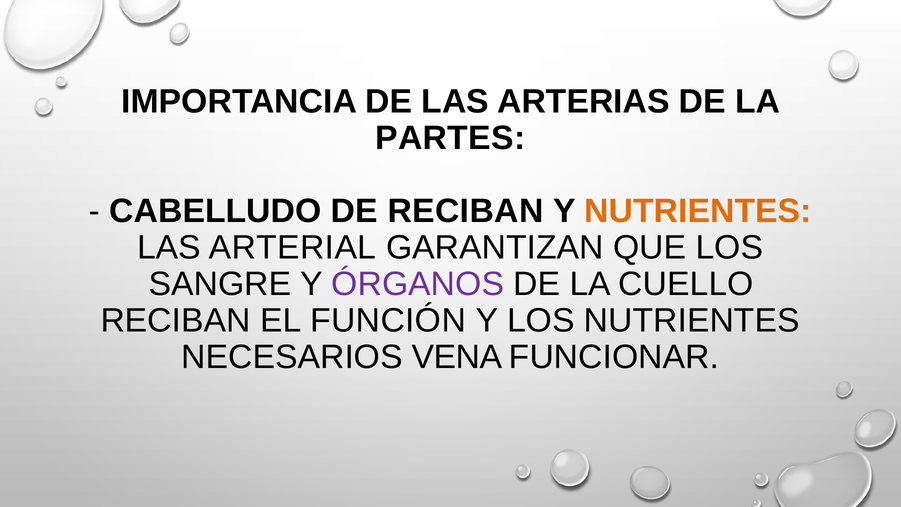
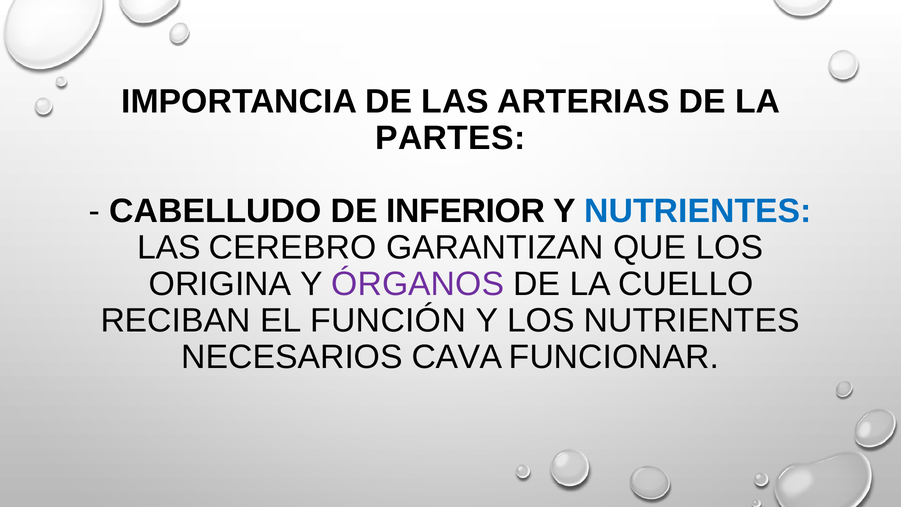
DE RECIBAN: RECIBAN -> INFERIOR
NUTRIENTES at (698, 211) colour: orange -> blue
ARTERIAL: ARTERIAL -> CEREBRO
SANGRE: SANGRE -> ORIGINA
VENA: VENA -> CAVA
